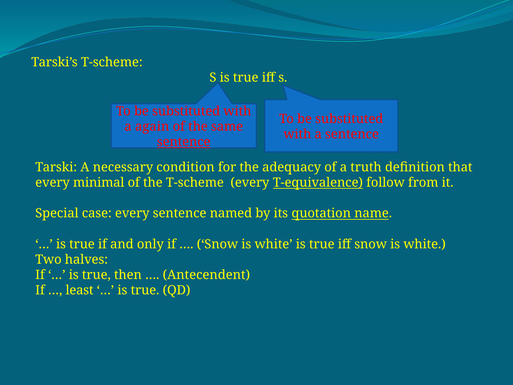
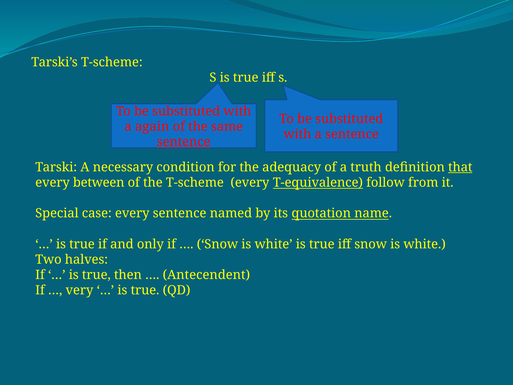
that underline: none -> present
minimal: minimal -> between
least: least -> very
